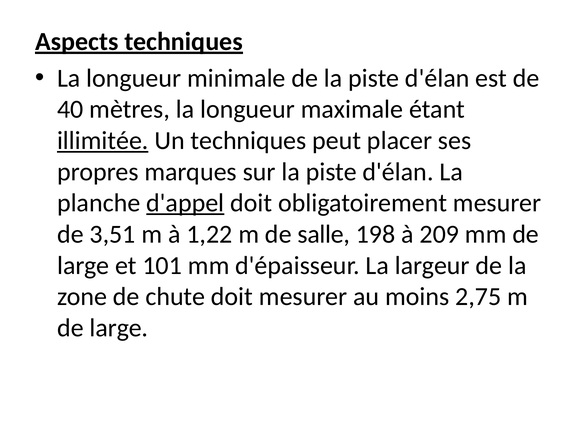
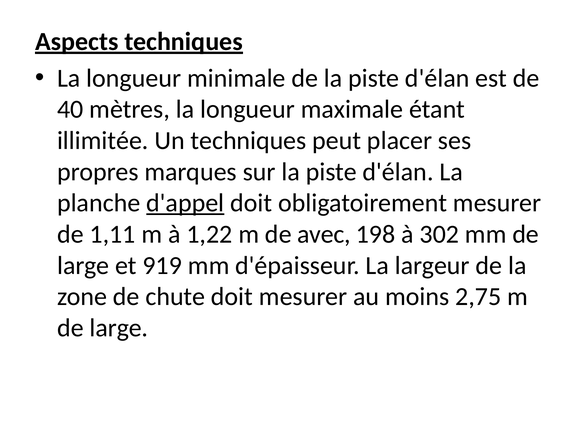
illimitée underline: present -> none
3,51: 3,51 -> 1,11
salle: salle -> avec
209: 209 -> 302
101: 101 -> 919
